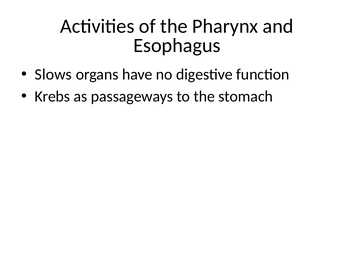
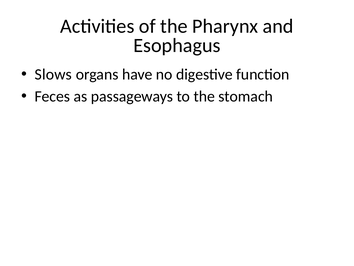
Krebs: Krebs -> Feces
